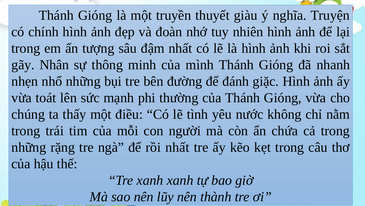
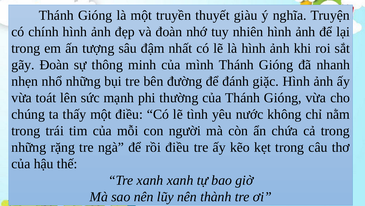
gãy Nhân: Nhân -> Đoàn
rồi nhất: nhất -> điều
